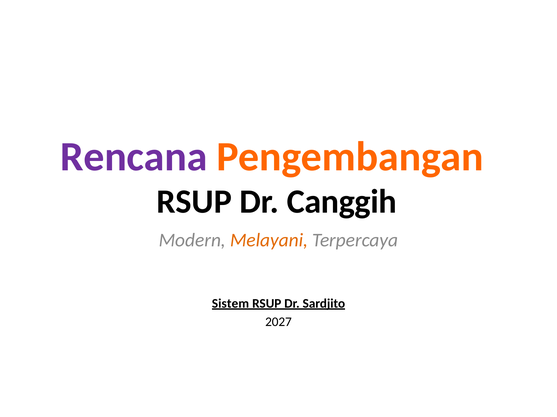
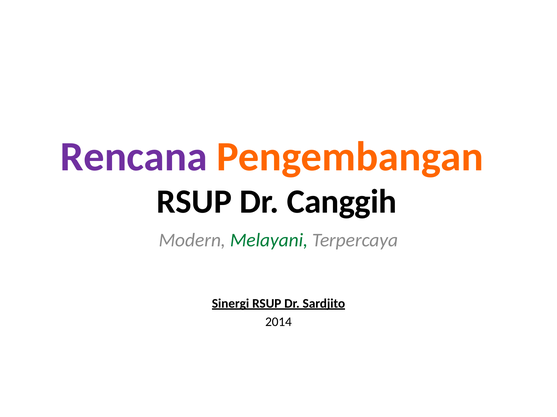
Melayani colour: orange -> green
Sistem: Sistem -> Sinergi
2027: 2027 -> 2014
